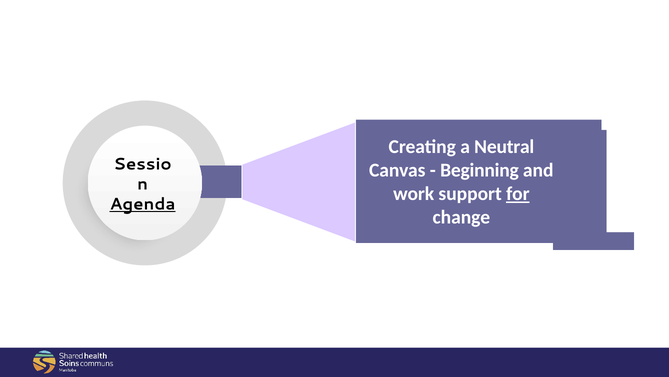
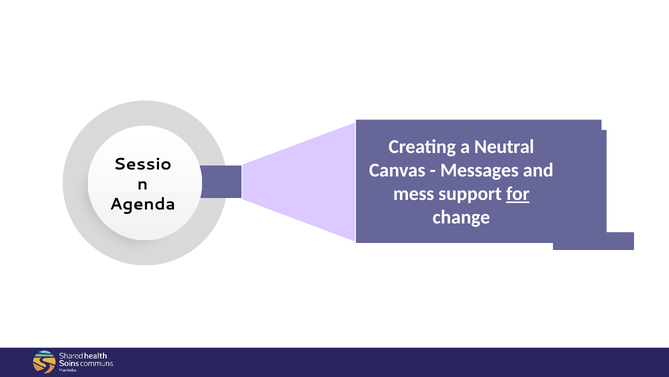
Beginning: Beginning -> Messages
work: work -> mess
Agenda underline: present -> none
